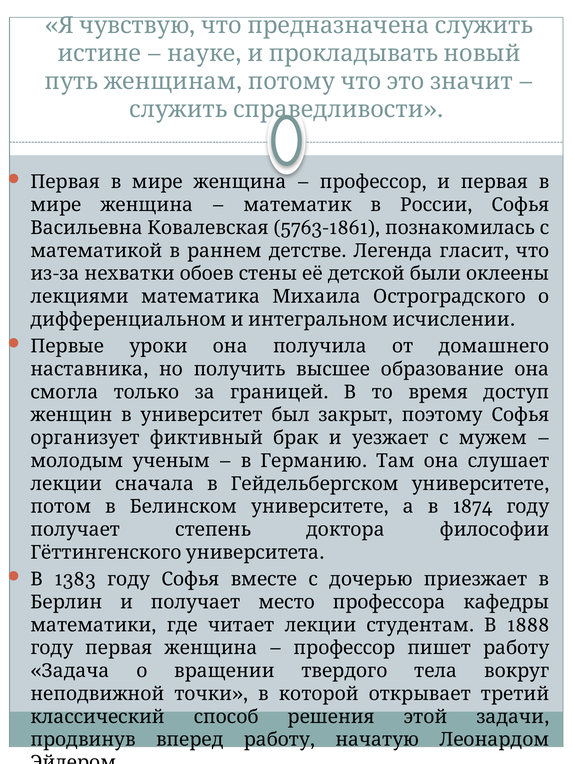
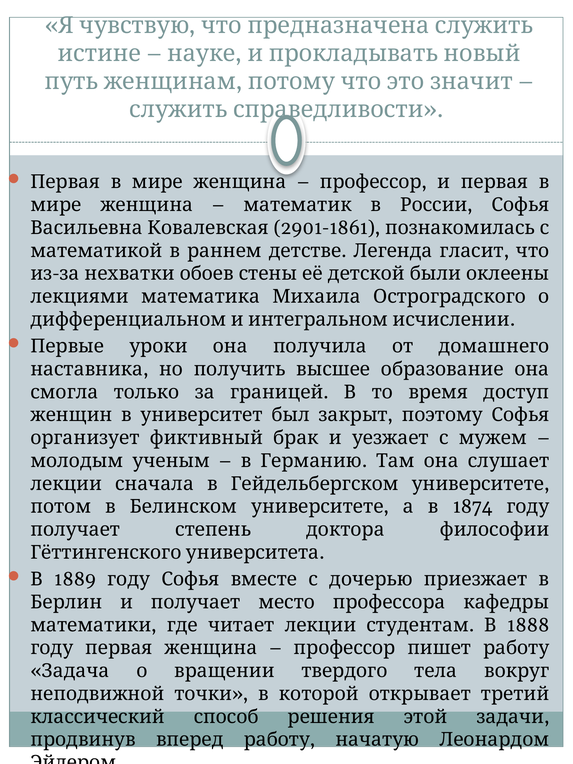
5763-1861: 5763-1861 -> 2901-1861
1383: 1383 -> 1889
